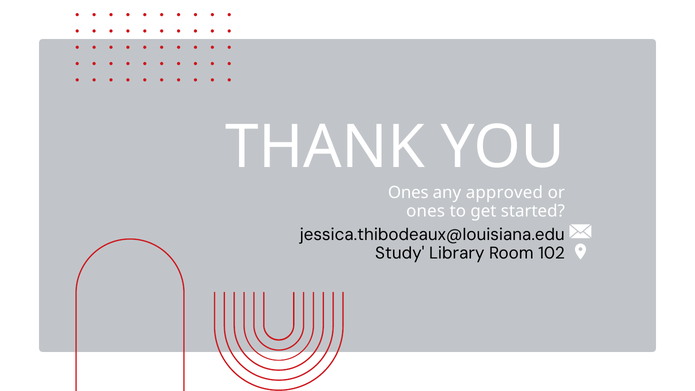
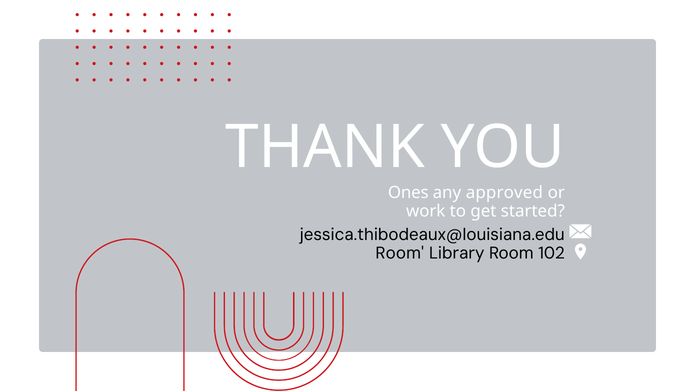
ones at (426, 211): ones -> work
Study at (400, 253): Study -> Room
